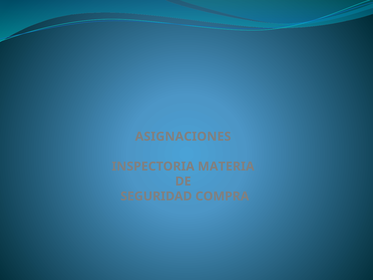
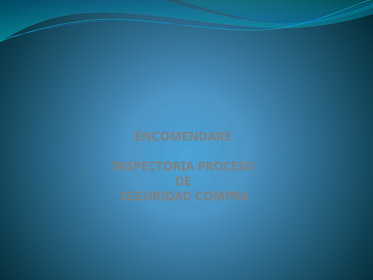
ASIGNACIONES: ASIGNACIONES -> ENCOMENDARE
MATERIA: MATERIA -> PROCESO
